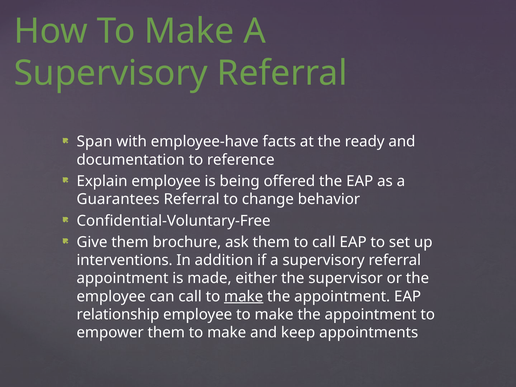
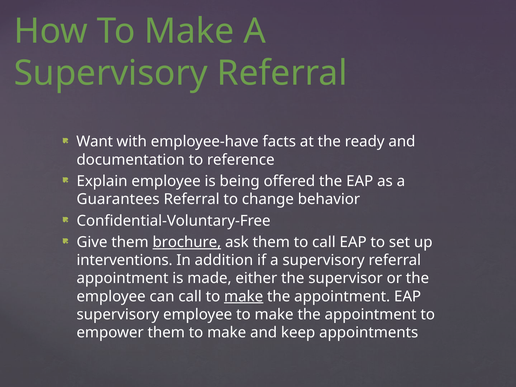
Span: Span -> Want
brochure underline: none -> present
relationship at (118, 314): relationship -> supervisory
